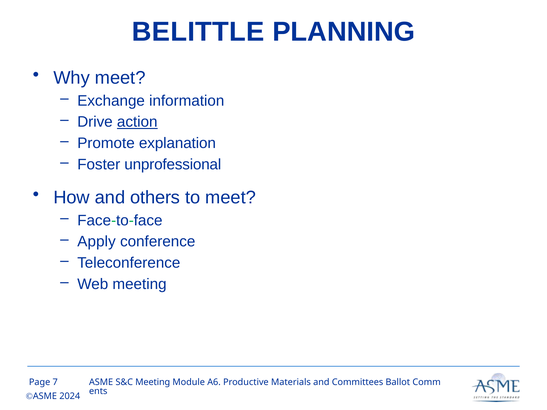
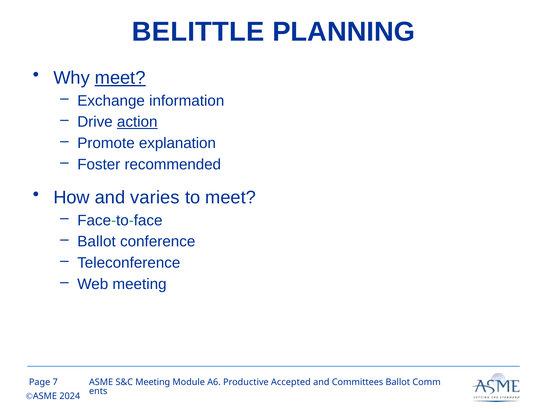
meet at (120, 78) underline: none -> present
unprofessional: unprofessional -> recommended
others: others -> varies
Apply at (97, 242): Apply -> Ballot
Materials: Materials -> Accepted
